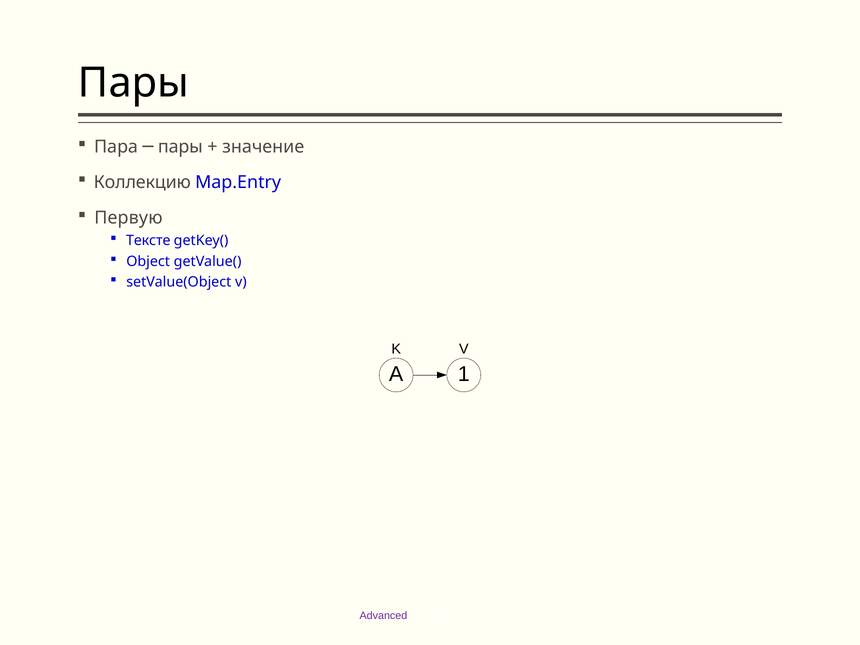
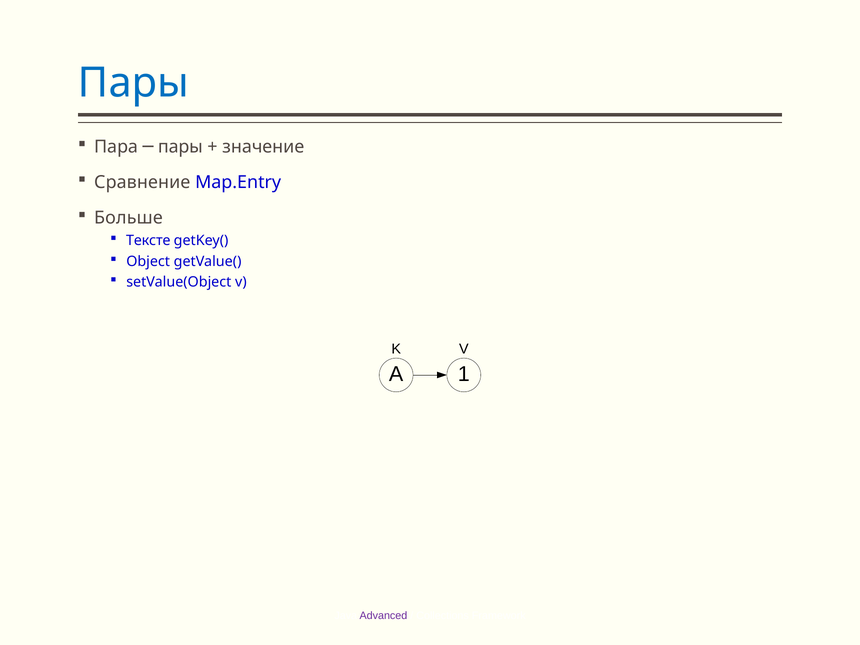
Пары at (133, 83) colour: black -> blue
Коллекцию: Коллекцию -> Сравнение
Первую: Первую -> Больше
